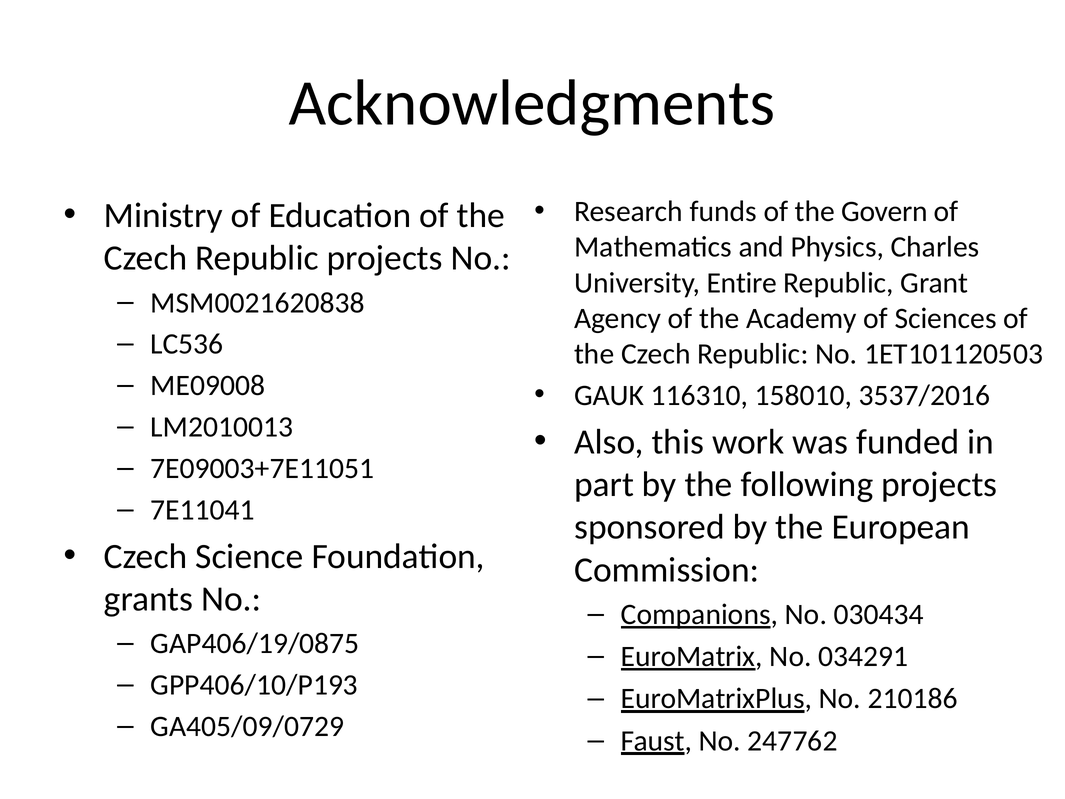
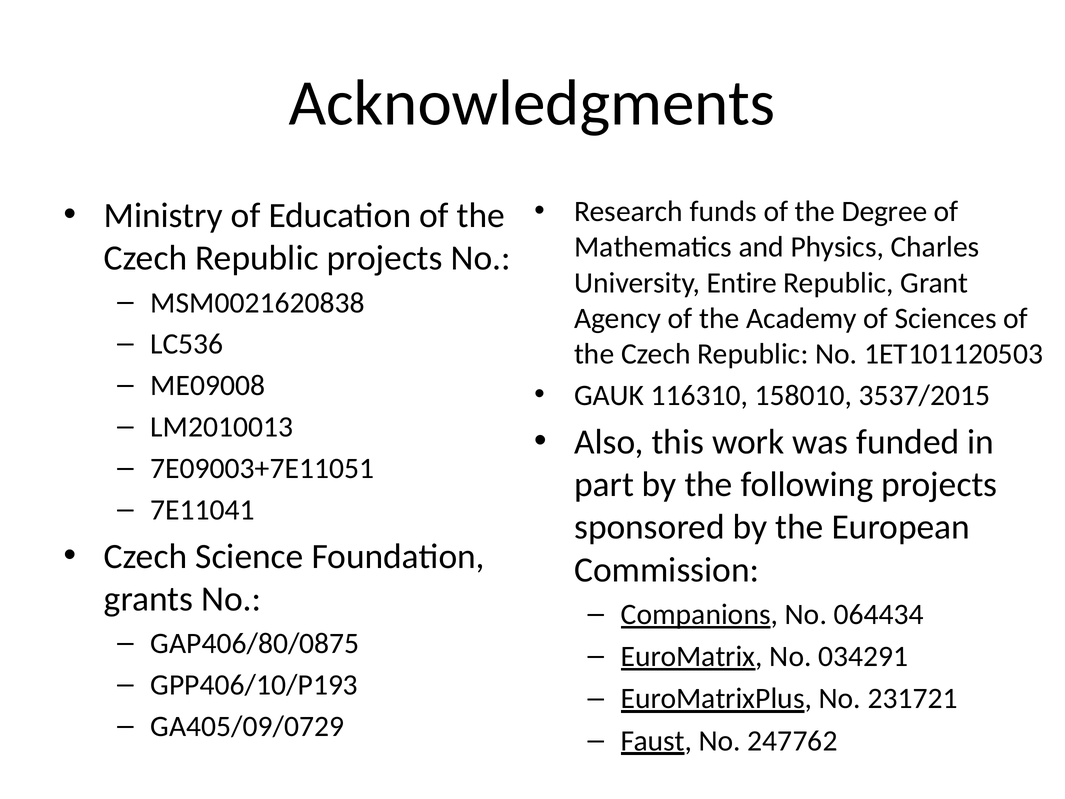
Govern: Govern -> Degree
3537/2016: 3537/2016 -> 3537/2015
030434: 030434 -> 064434
GAP406/19/0875: GAP406/19/0875 -> GAP406/80/0875
210186: 210186 -> 231721
